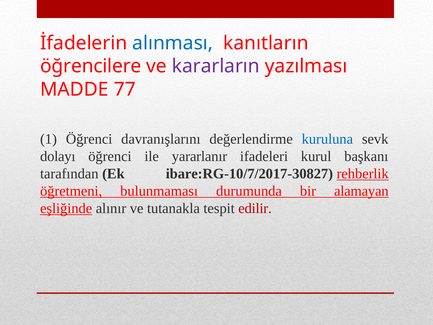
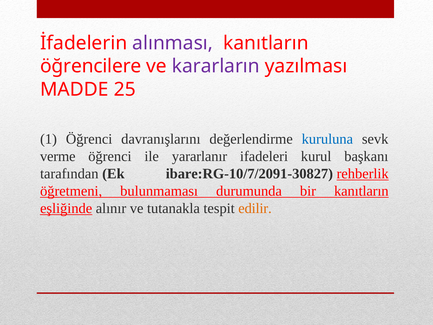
alınması colour: blue -> purple
77: 77 -> 25
dolayı: dolayı -> verme
ibare:RG-10/7/2017-30827: ibare:RG-10/7/2017-30827 -> ibare:RG-10/7/2091-30827
bir alamayan: alamayan -> kanıtların
edilir colour: red -> orange
